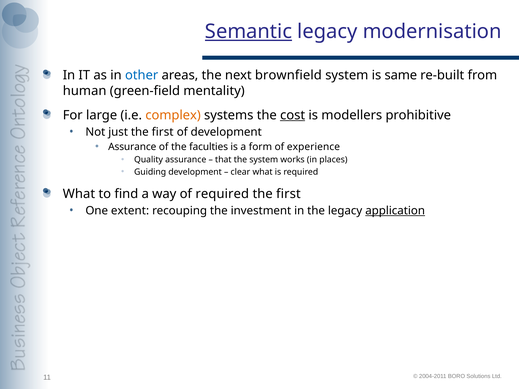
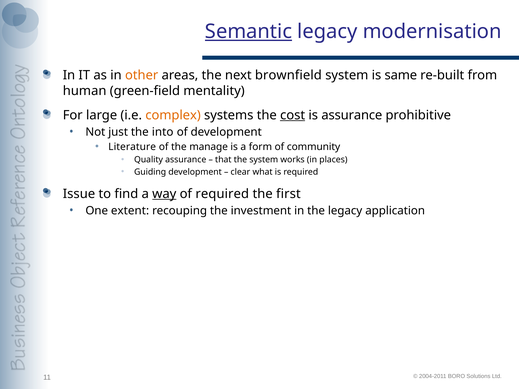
other colour: blue -> orange
is modellers: modellers -> assurance
just the first: first -> into
Assurance at (132, 147): Assurance -> Literature
faculties: faculties -> manage
experience: experience -> community
What at (79, 194): What -> Issue
way underline: none -> present
application underline: present -> none
